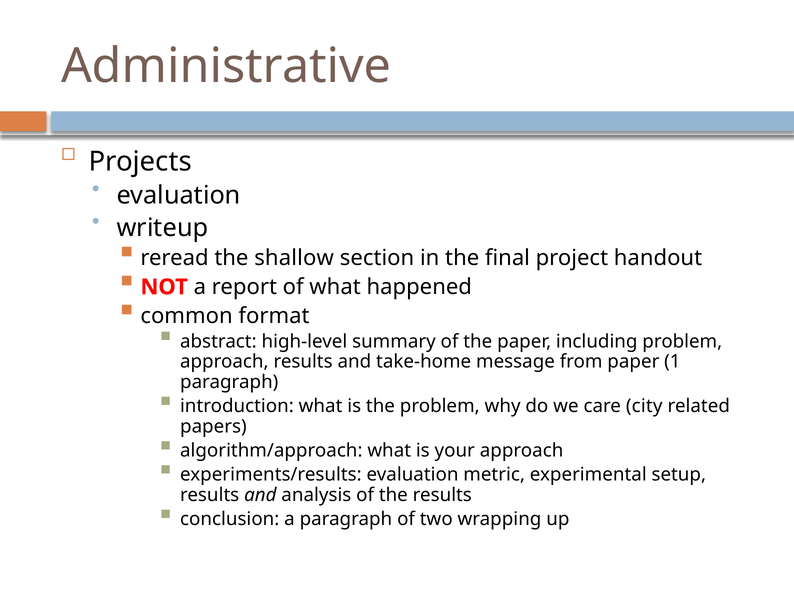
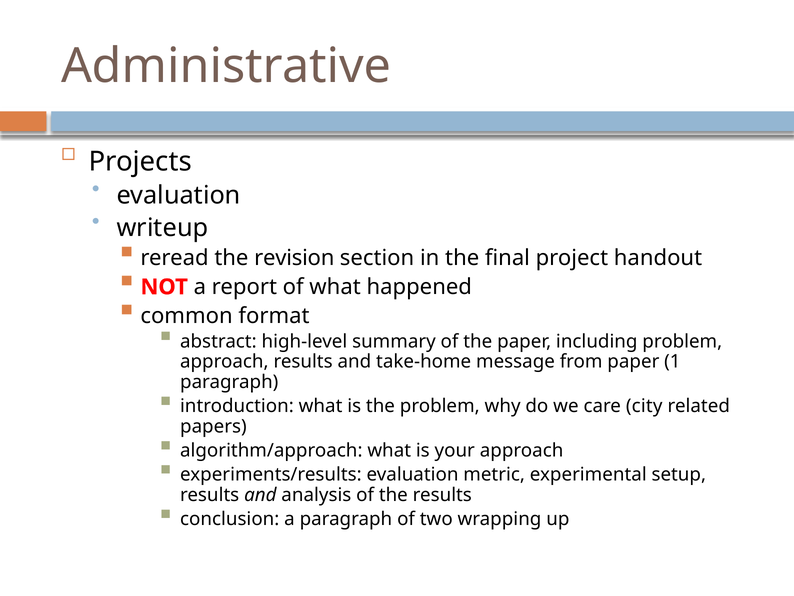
shallow: shallow -> revision
